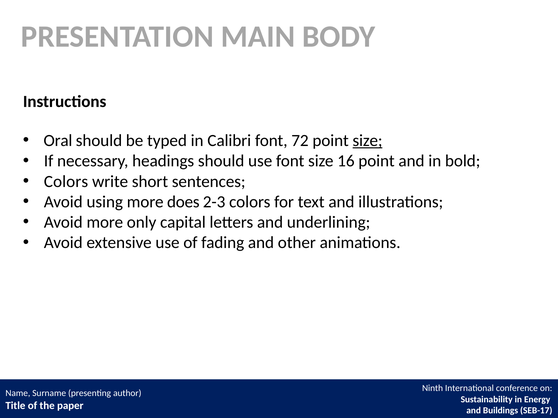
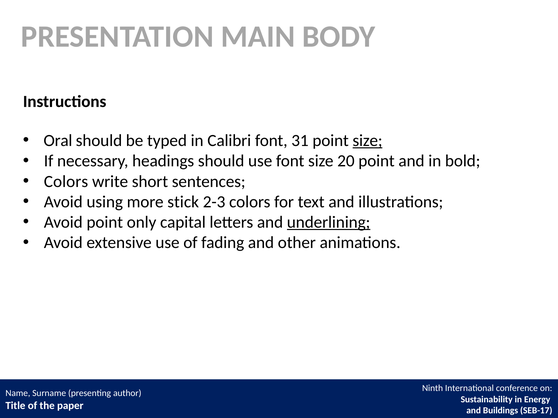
72: 72 -> 31
16: 16 -> 20
does: does -> stick
Avoid more: more -> point
underlining underline: none -> present
